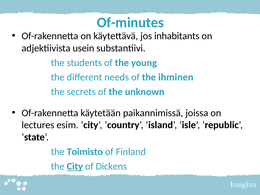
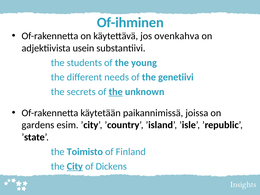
Of-minutes: Of-minutes -> Of-ihminen
inhabitants: inhabitants -> ovenkahva
ihminen: ihminen -> genetiivi
the at (116, 92) underline: none -> present
lectures: lectures -> gardens
